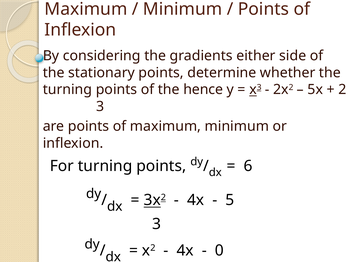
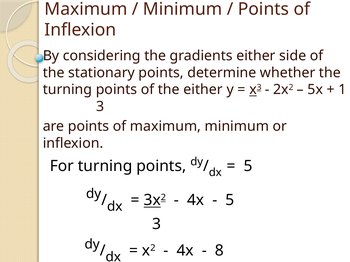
the hence: hence -> either
2: 2 -> 1
6 at (248, 166): 6 -> 5
0: 0 -> 8
